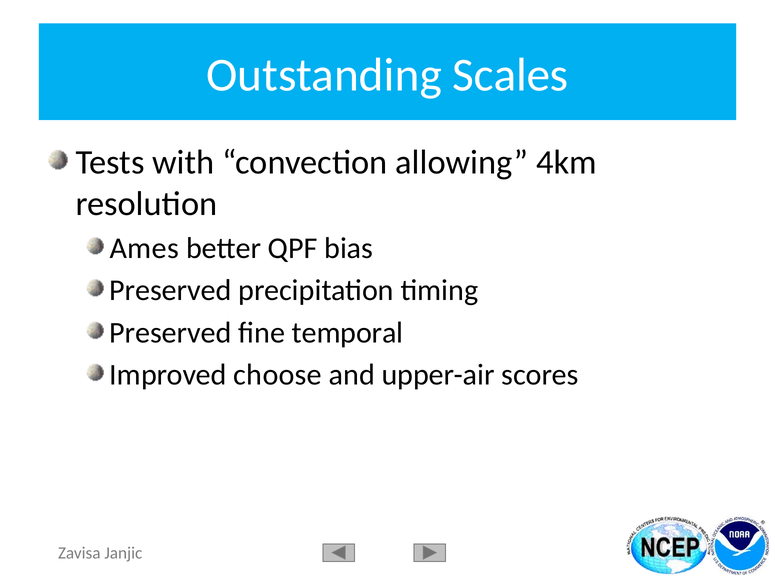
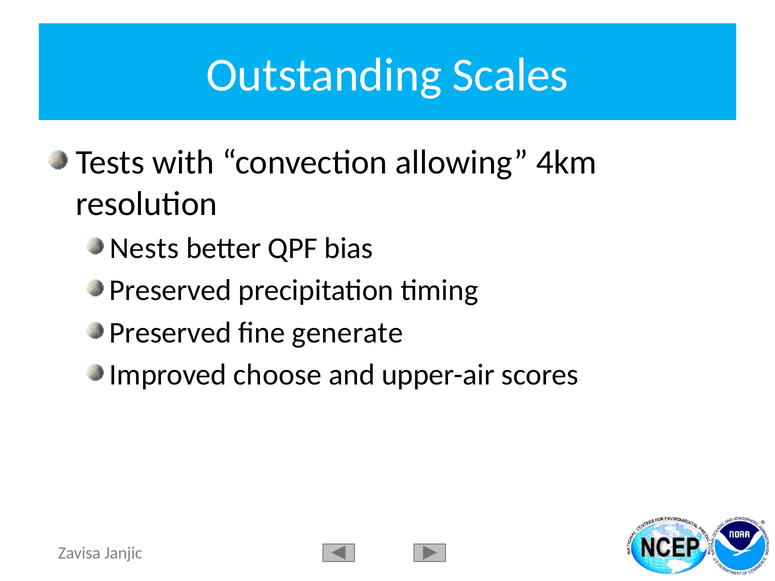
Ames: Ames -> Nests
temporal: temporal -> generate
